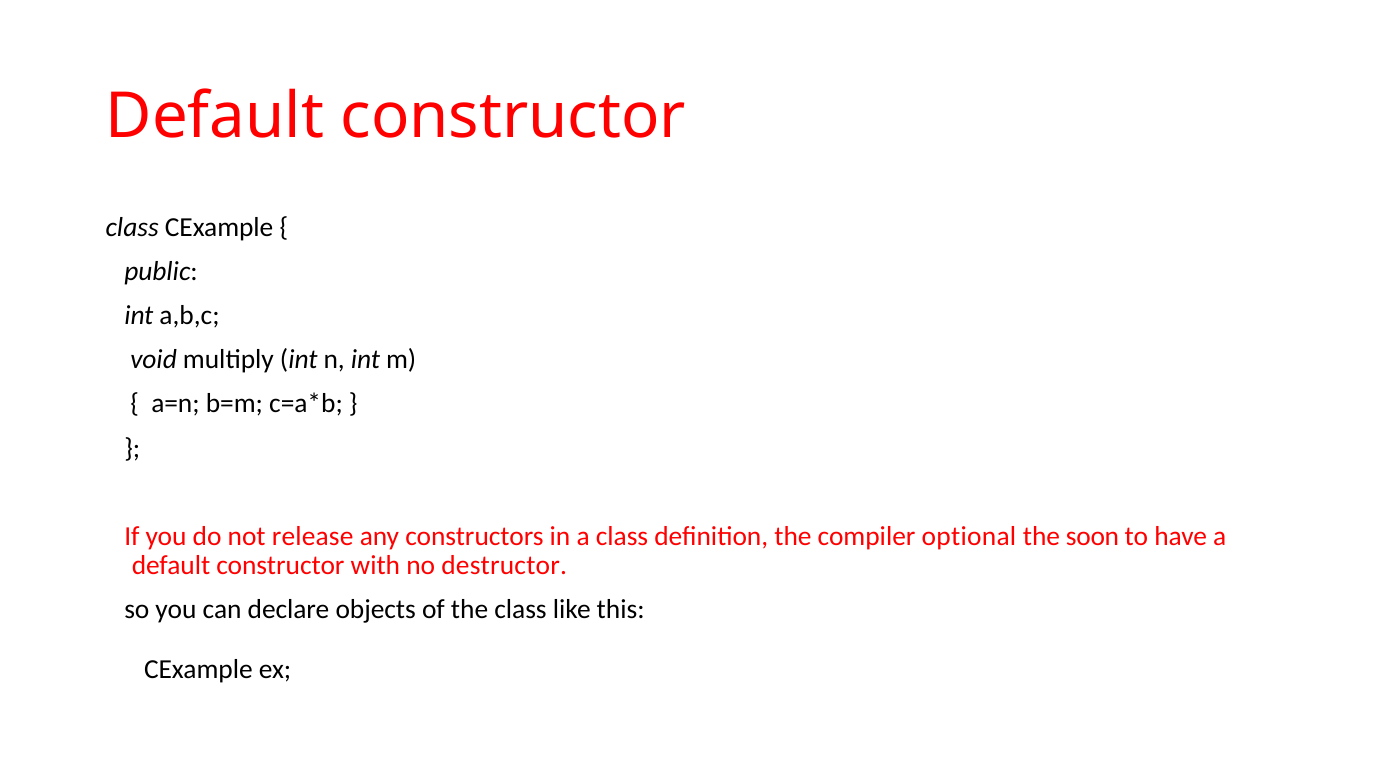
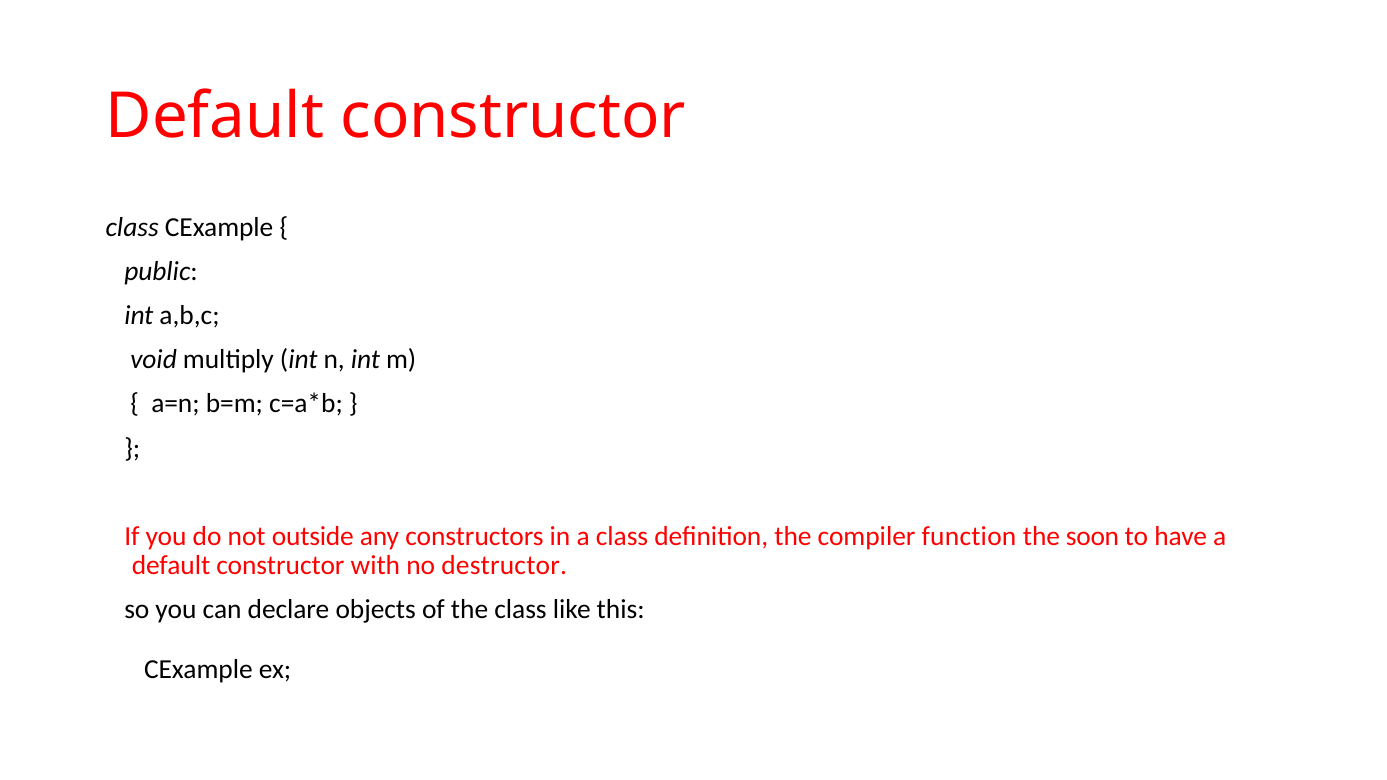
release: release -> outside
optional: optional -> function
